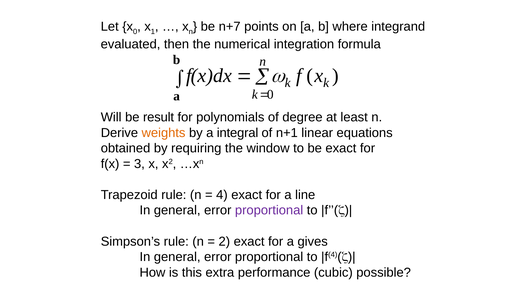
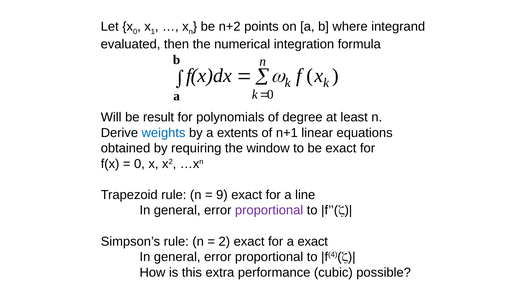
n+7: n+7 -> n+2
weights colour: orange -> blue
integral: integral -> extents
3 at (139, 164): 3 -> 0
4: 4 -> 9
a gives: gives -> exact
